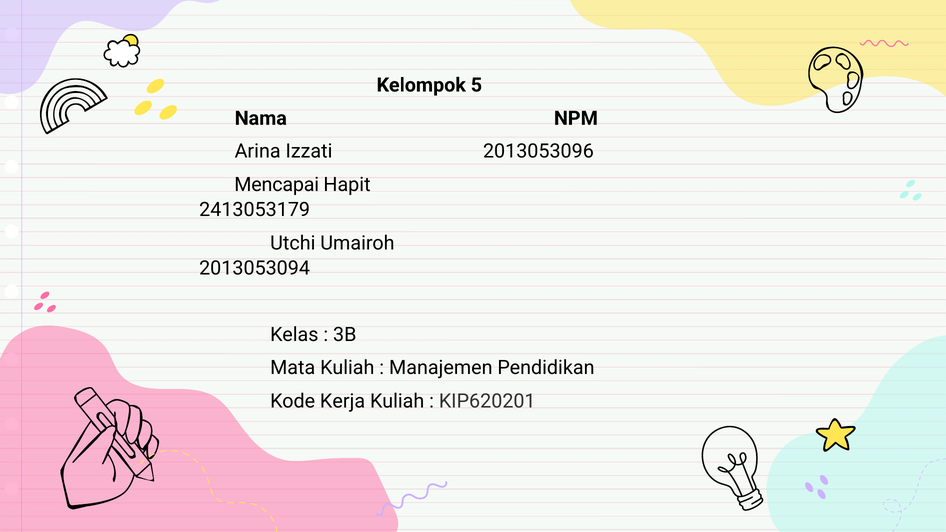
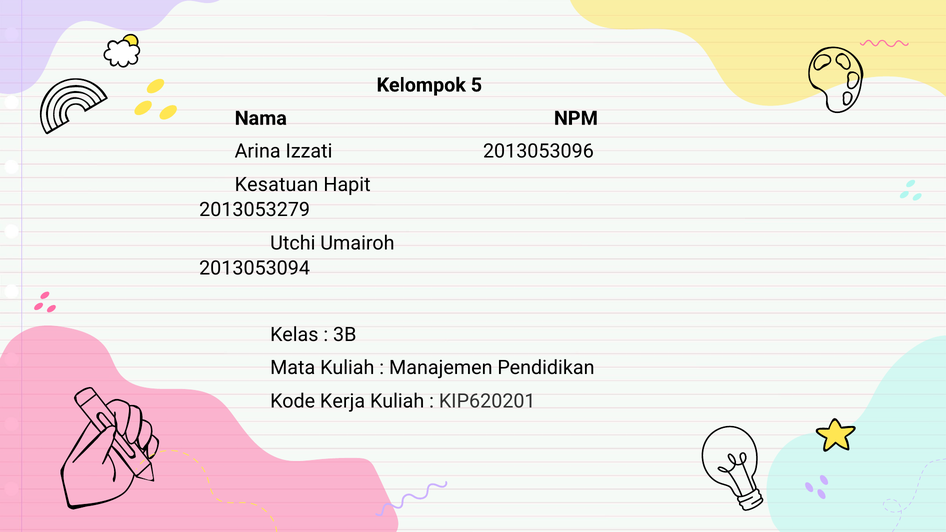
Mencapai: Mencapai -> Kesatuan
2413053179: 2413053179 -> 2013053279
